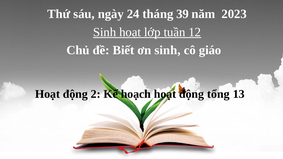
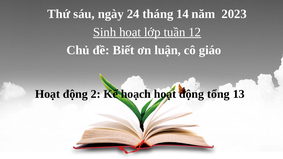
39: 39 -> 14
ơn sinh: sinh -> luận
